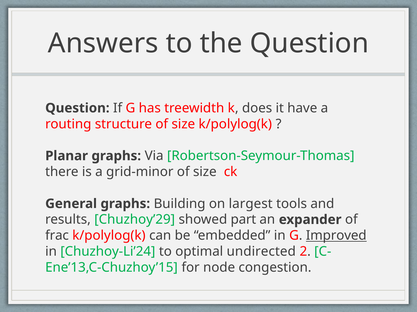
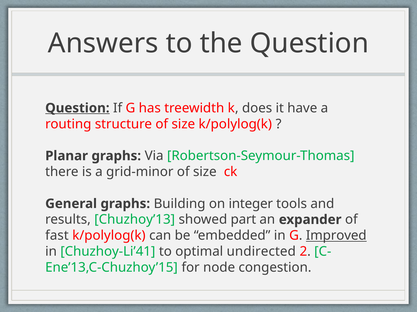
Question at (77, 108) underline: none -> present
largest: largest -> integer
Chuzhoy’29: Chuzhoy’29 -> Chuzhoy’13
frac: frac -> fast
Chuzhoy-Li’24: Chuzhoy-Li’24 -> Chuzhoy-Li’41
